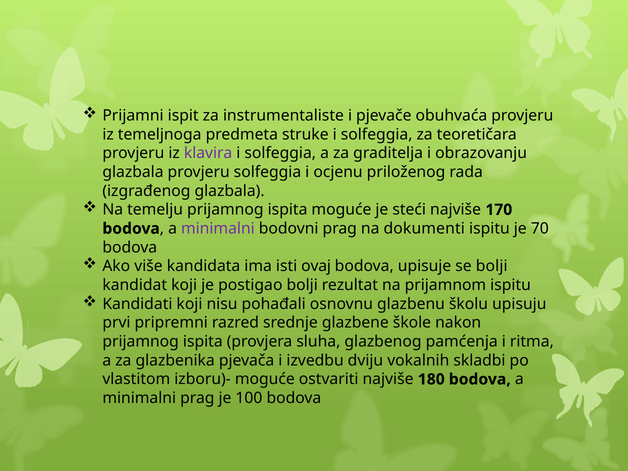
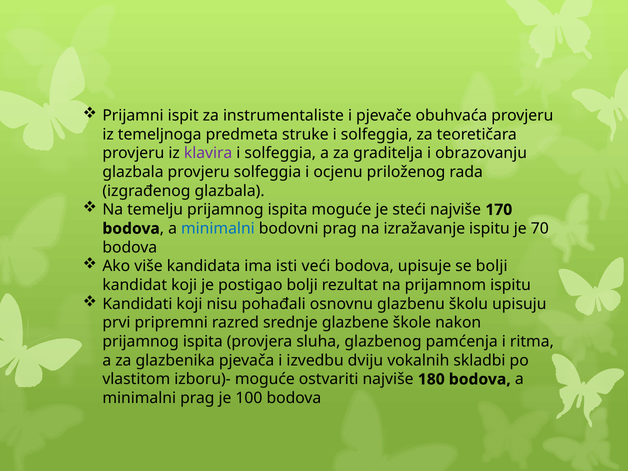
minimalni at (218, 229) colour: purple -> blue
dokumenti: dokumenti -> izražavanje
ovaj: ovaj -> veći
